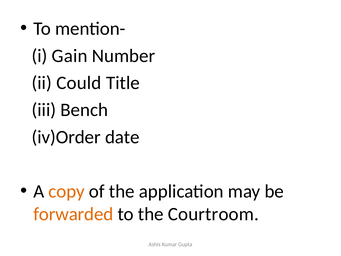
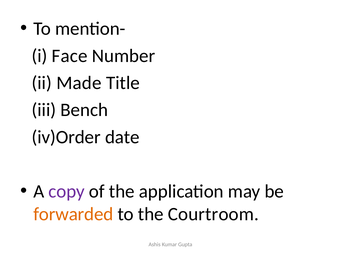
Gain: Gain -> Face
Could: Could -> Made
copy colour: orange -> purple
